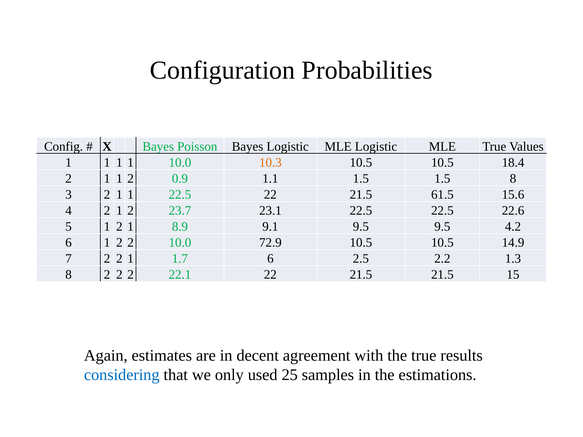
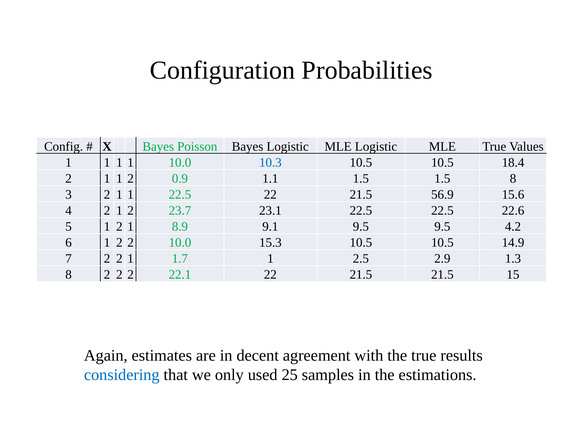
10.3 colour: orange -> blue
61.5: 61.5 -> 56.9
72.9: 72.9 -> 15.3
1.7 6: 6 -> 1
2.2: 2.2 -> 2.9
